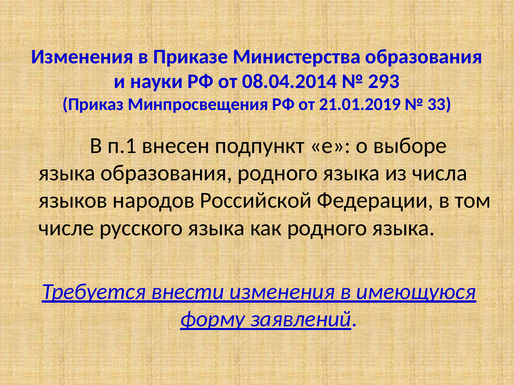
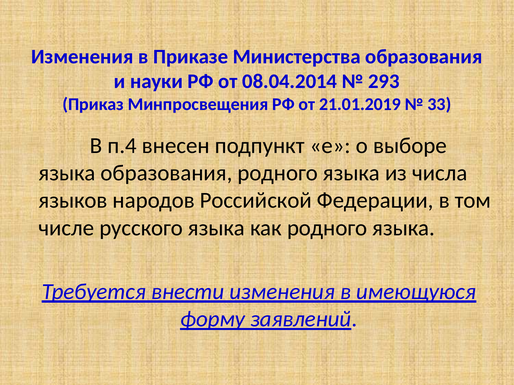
п.1: п.1 -> п.4
